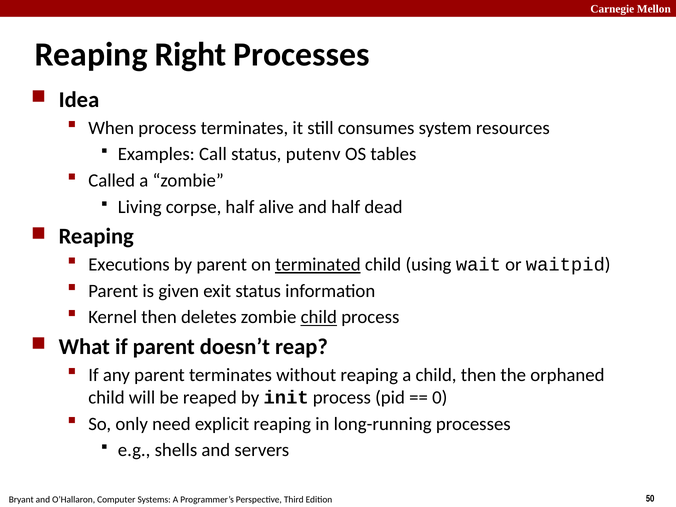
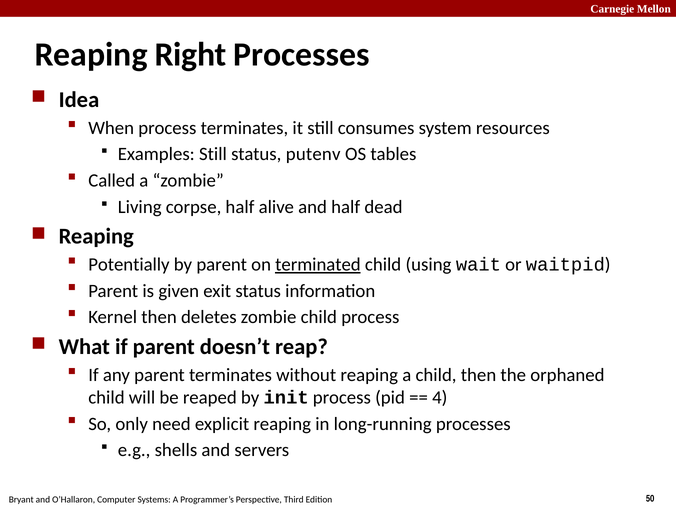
Examples Call: Call -> Still
Executions: Executions -> Potentially
child at (319, 317) underline: present -> none
0: 0 -> 4
